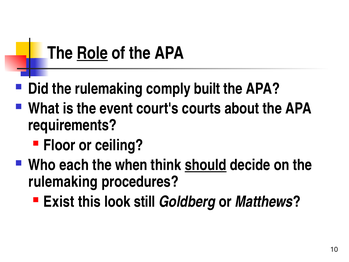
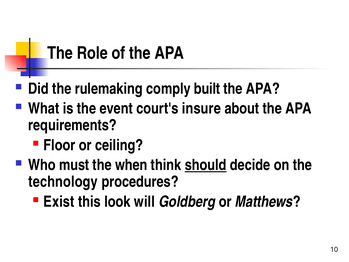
Role underline: present -> none
courts: courts -> insure
each: each -> must
rulemaking at (63, 182): rulemaking -> technology
still: still -> will
